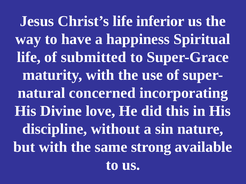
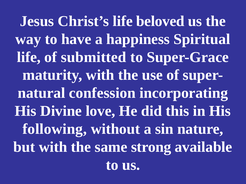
inferior: inferior -> beloved
concerned: concerned -> confession
discipline: discipline -> following
